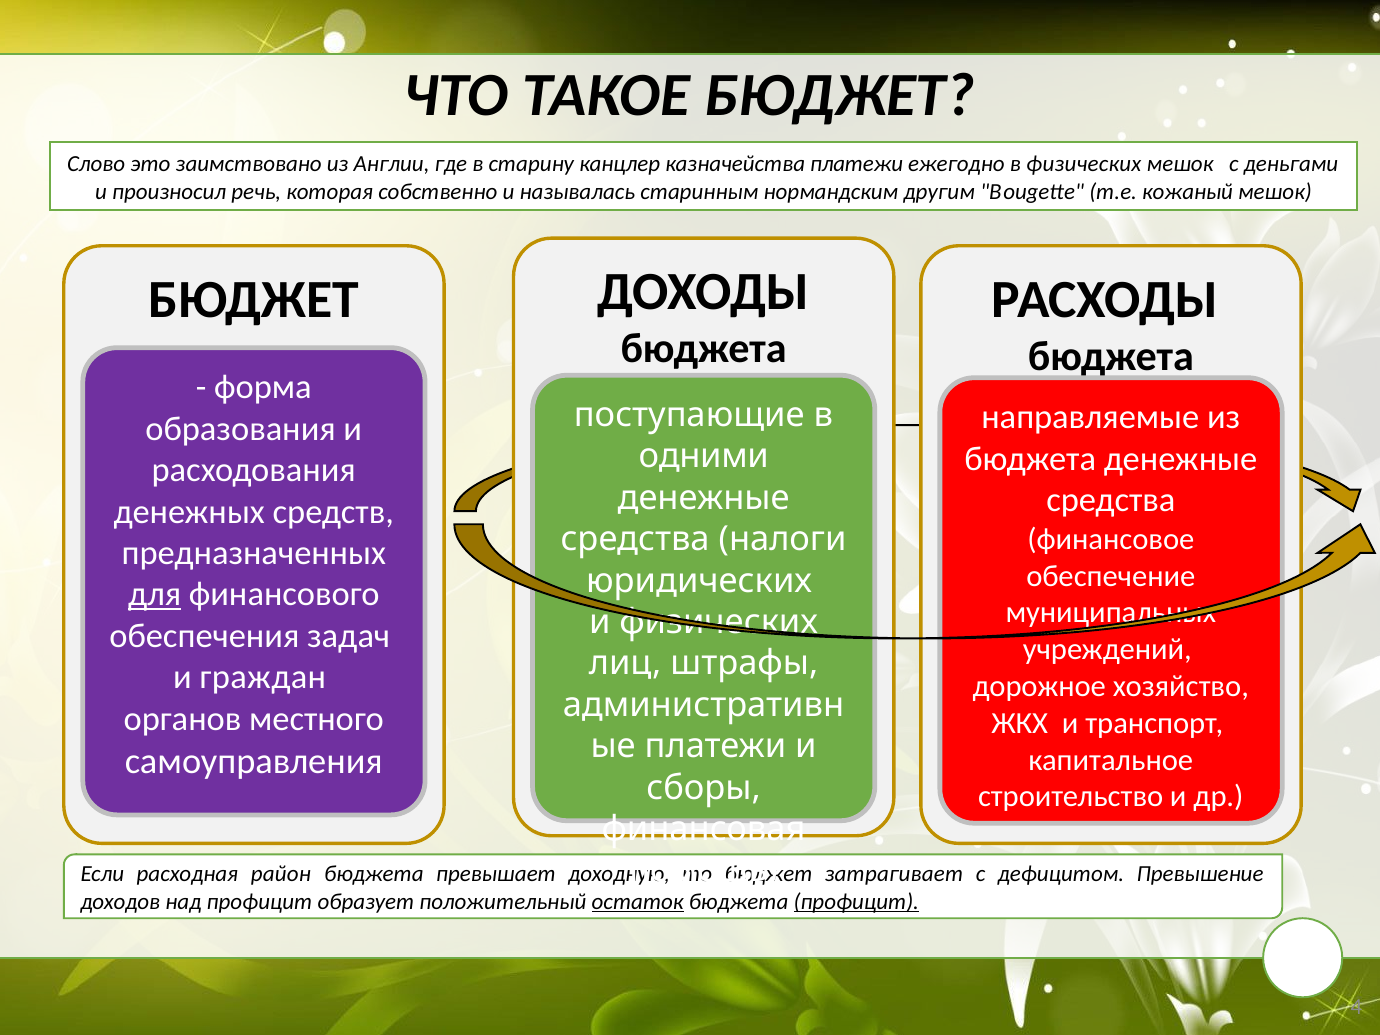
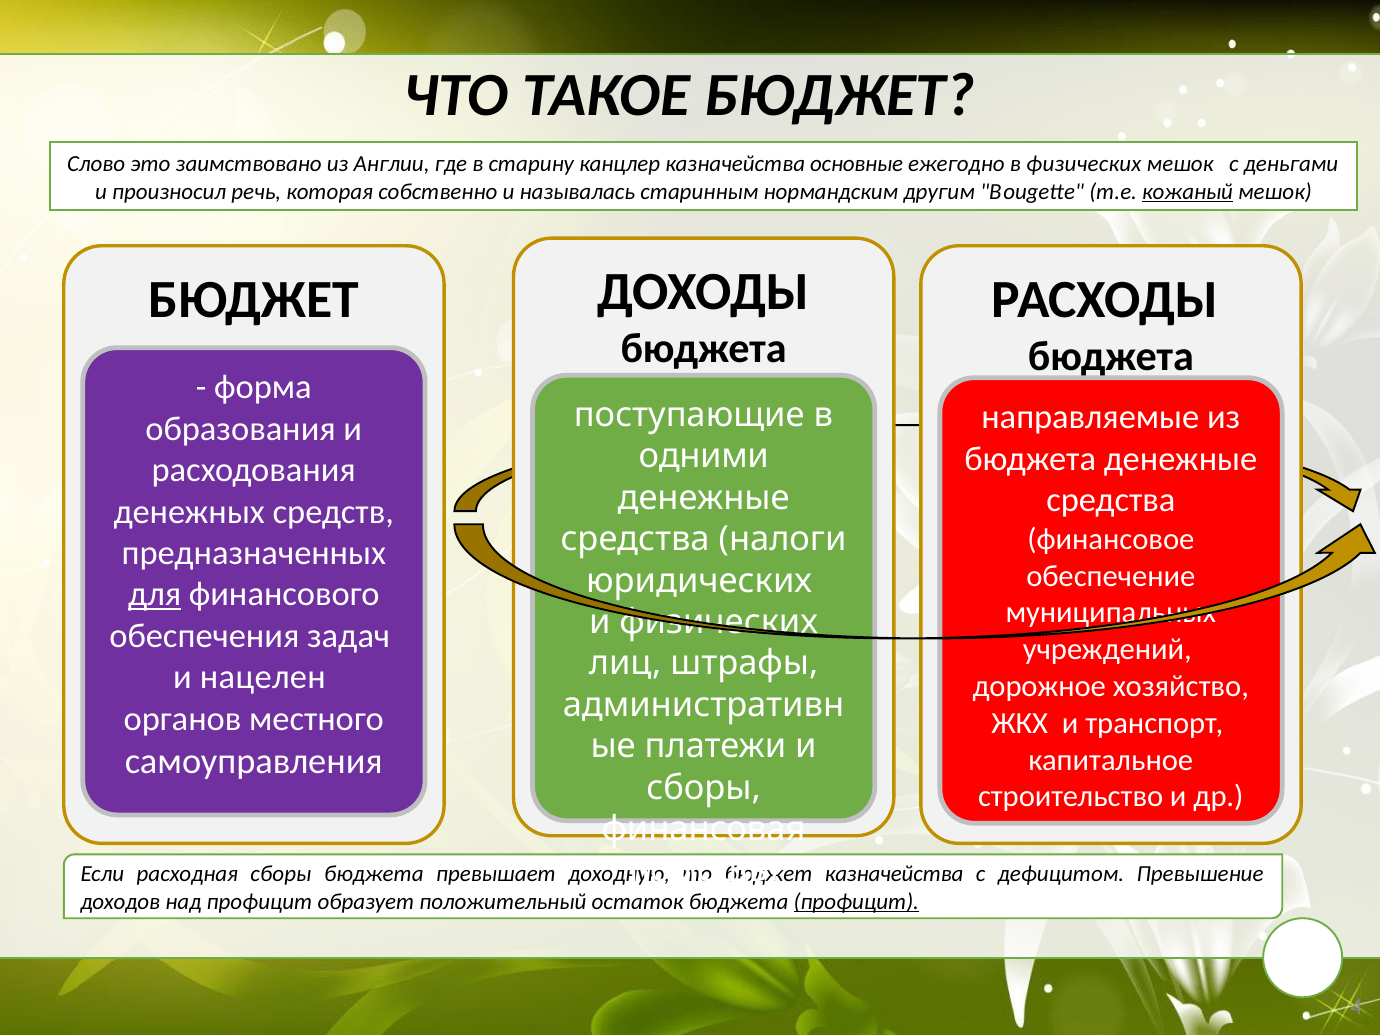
казначейства платежи: платежи -> основные
кожаный underline: none -> present
граждан: граждан -> нацелен
расходная район: район -> сборы
затрагивает at (894, 874): затрагивает -> казначейства
остаток underline: present -> none
